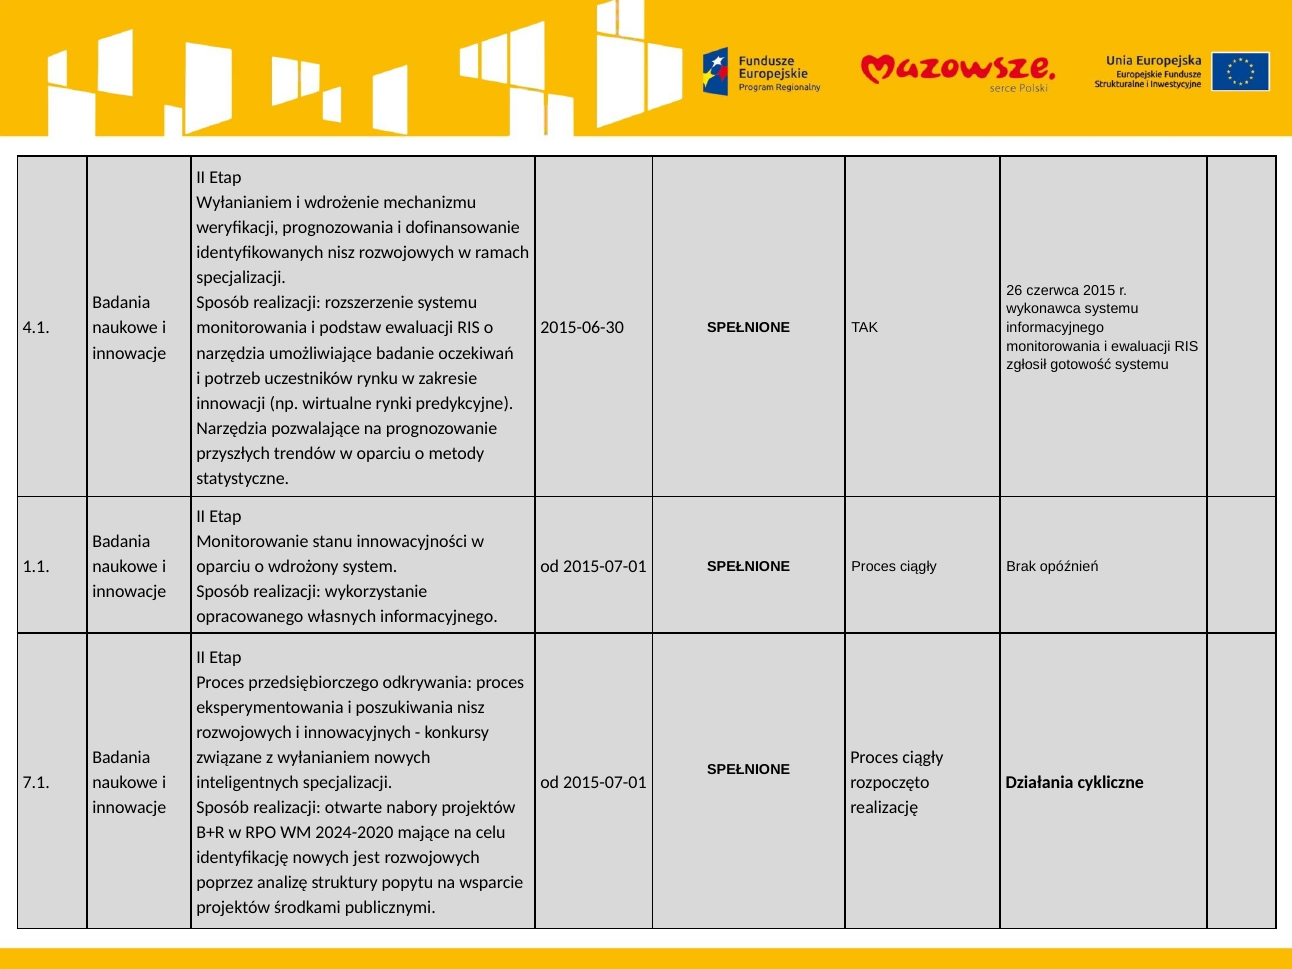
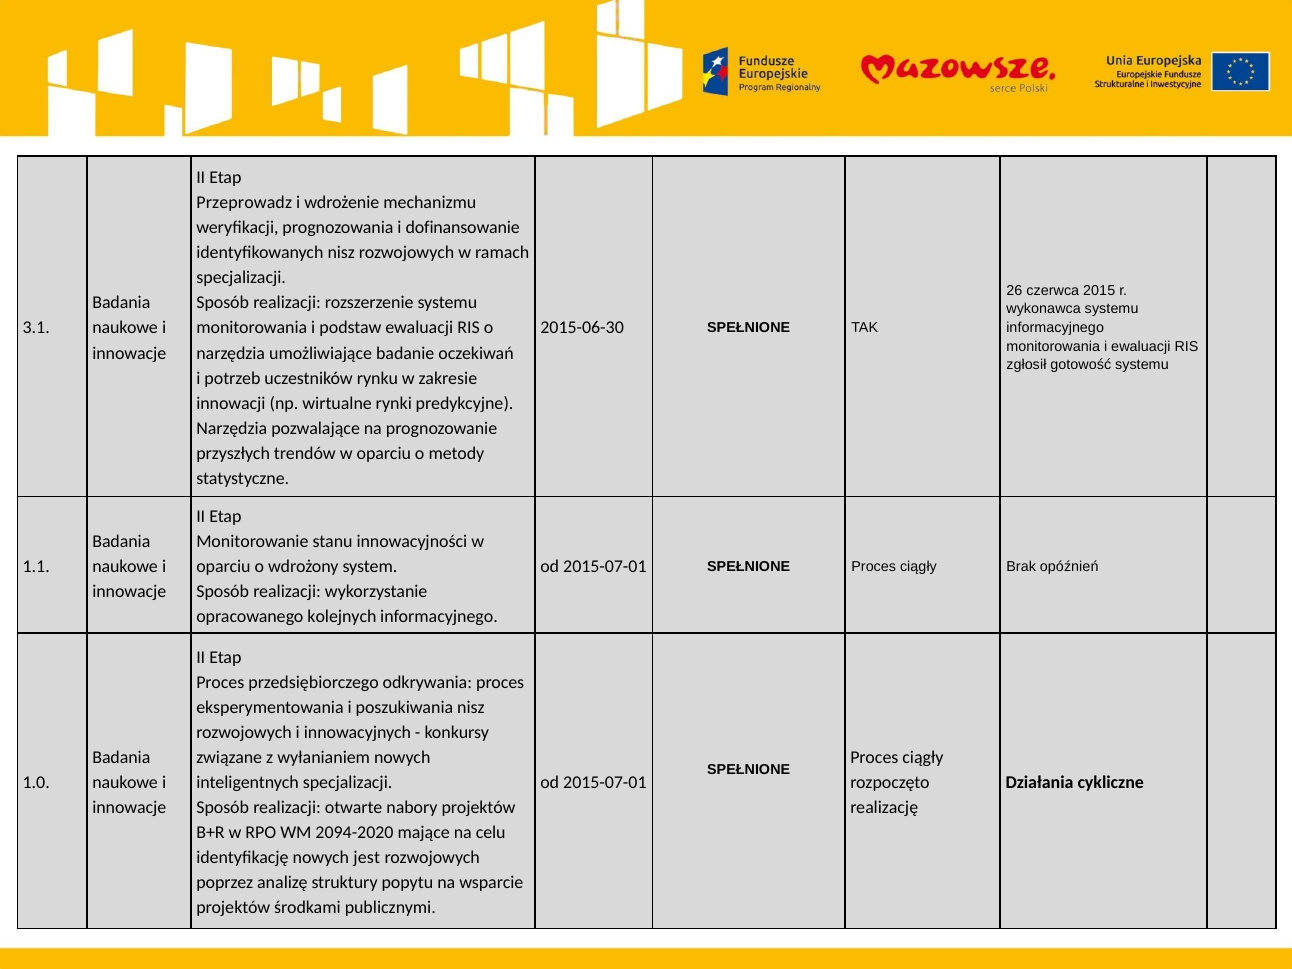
Wyłanianiem at (244, 203): Wyłanianiem -> Przeprowadz
4.1: 4.1 -> 3.1
własnych: własnych -> kolejnych
7.1: 7.1 -> 1.0
2024-2020: 2024-2020 -> 2094-2020
